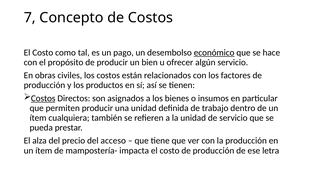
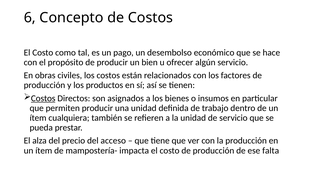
7: 7 -> 6
económico underline: present -> none
letra: letra -> falta
